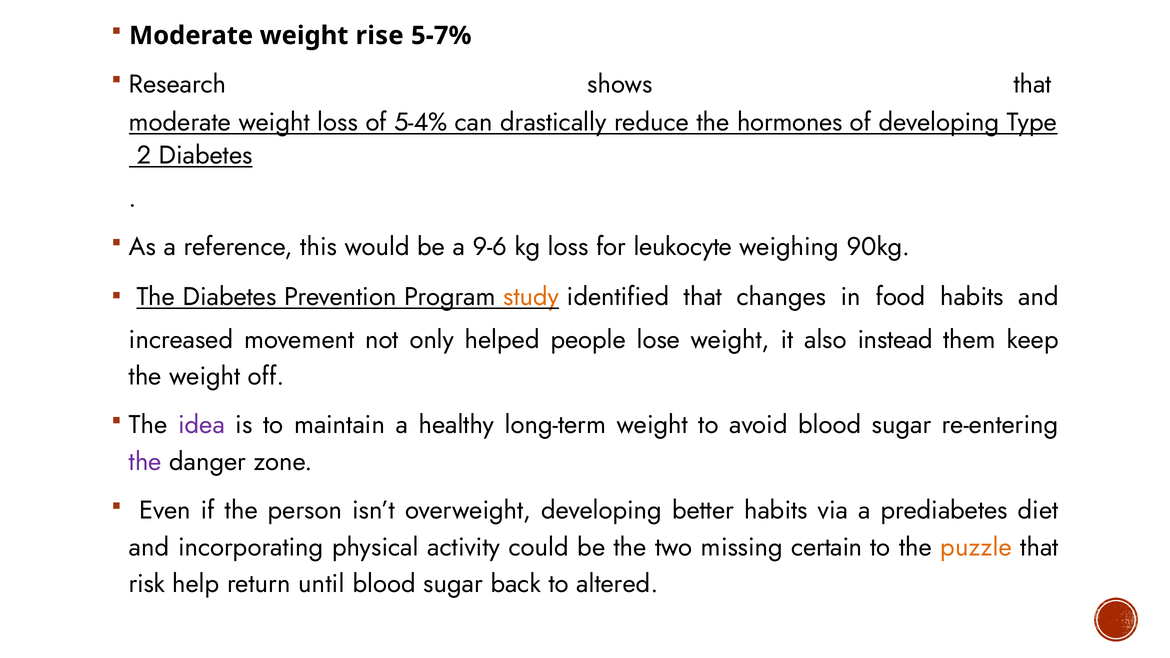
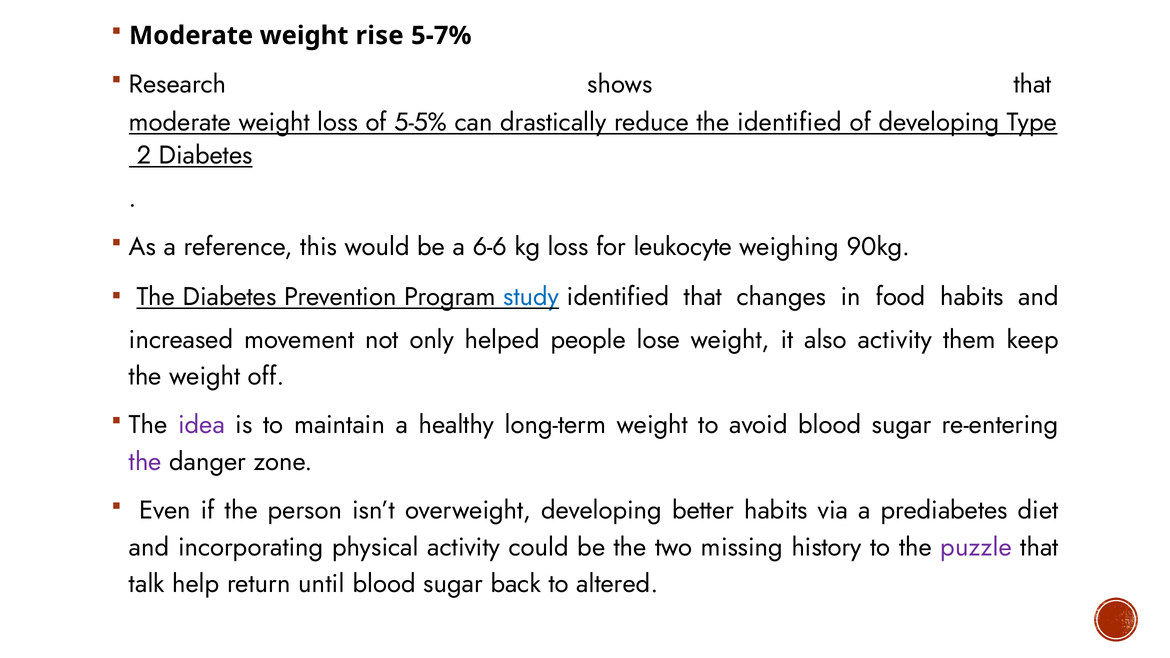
5-4%: 5-4% -> 5-5%
the hormones: hormones -> identified
9-6: 9-6 -> 6-6
study colour: orange -> blue
also instead: instead -> activity
certain: certain -> history
puzzle colour: orange -> purple
risk: risk -> talk
